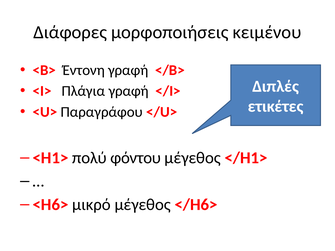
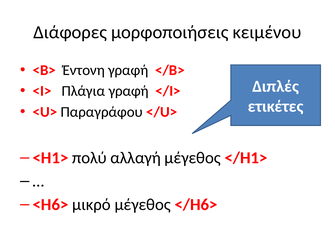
φόντου: φόντου -> αλλαγή
